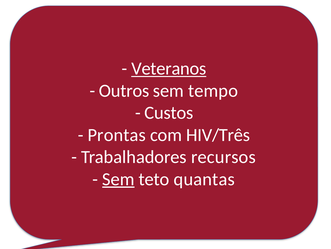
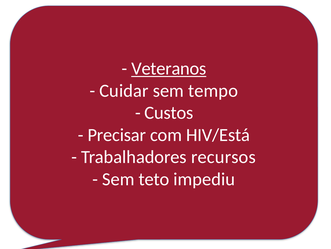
Outros: Outros -> Cuidar
Prontas: Prontas -> Precisar
HIV/Três: HIV/Três -> HIV/Está
Sem at (118, 179) underline: present -> none
quantas: quantas -> impediu
